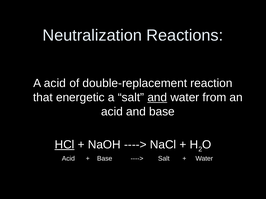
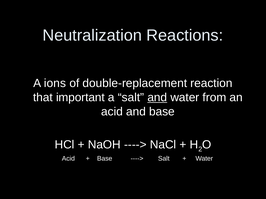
A acid: acid -> ions
energetic: energetic -> important
HCl underline: present -> none
